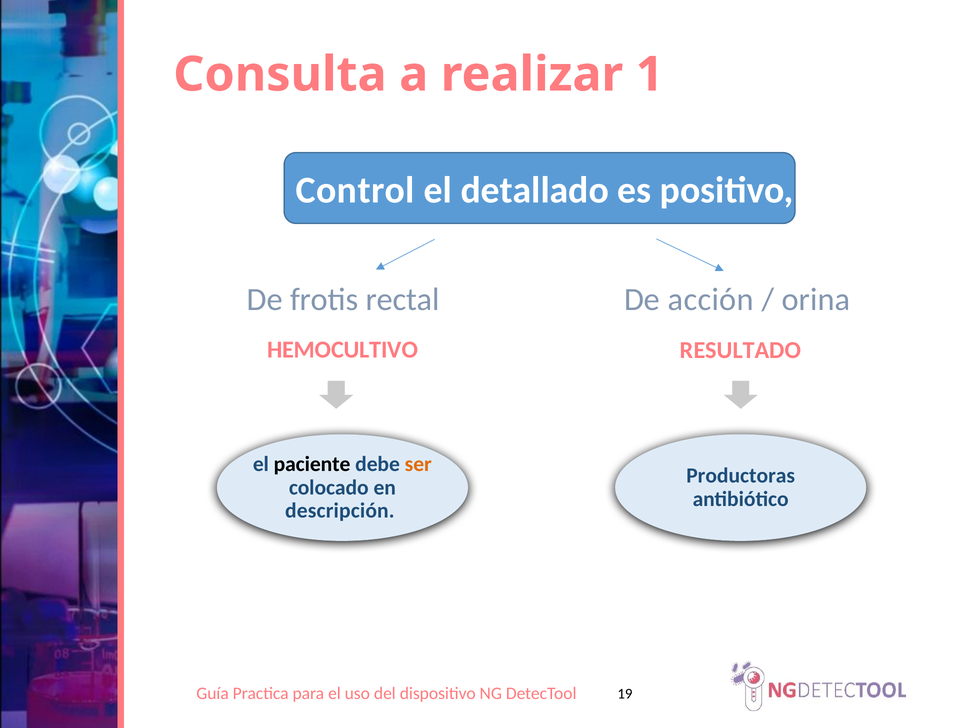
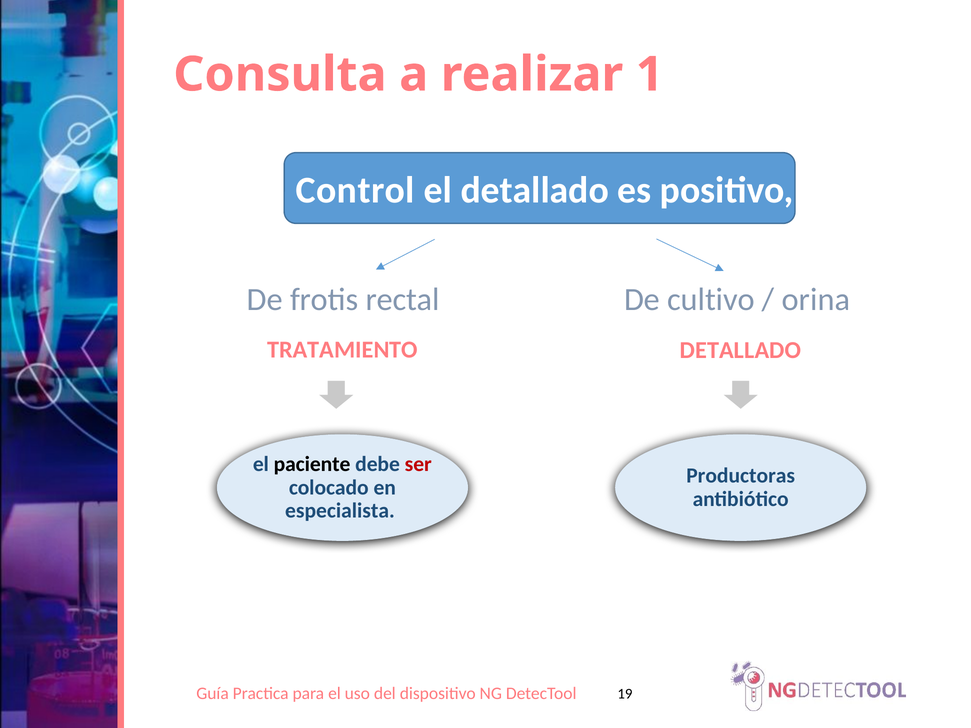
acción: acción -> cultivo
HEMOCULTIVO: HEMOCULTIVO -> TRATAMIENTO
RESULTADO at (741, 351): RESULTADO -> DETALLADO
ser colour: orange -> red
descripción: descripción -> especialista
